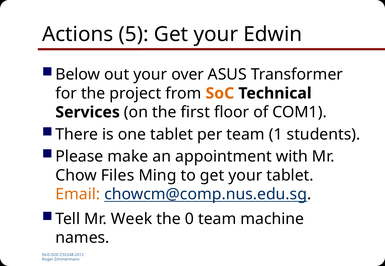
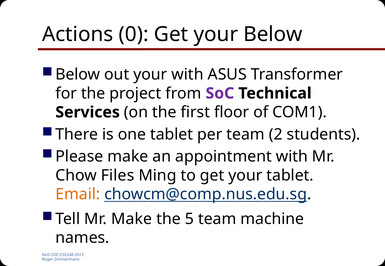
5: 5 -> 0
your Edwin: Edwin -> Below
your over: over -> with
SoC colour: orange -> purple
1: 1 -> 2
Mr Week: Week -> Make
0: 0 -> 5
